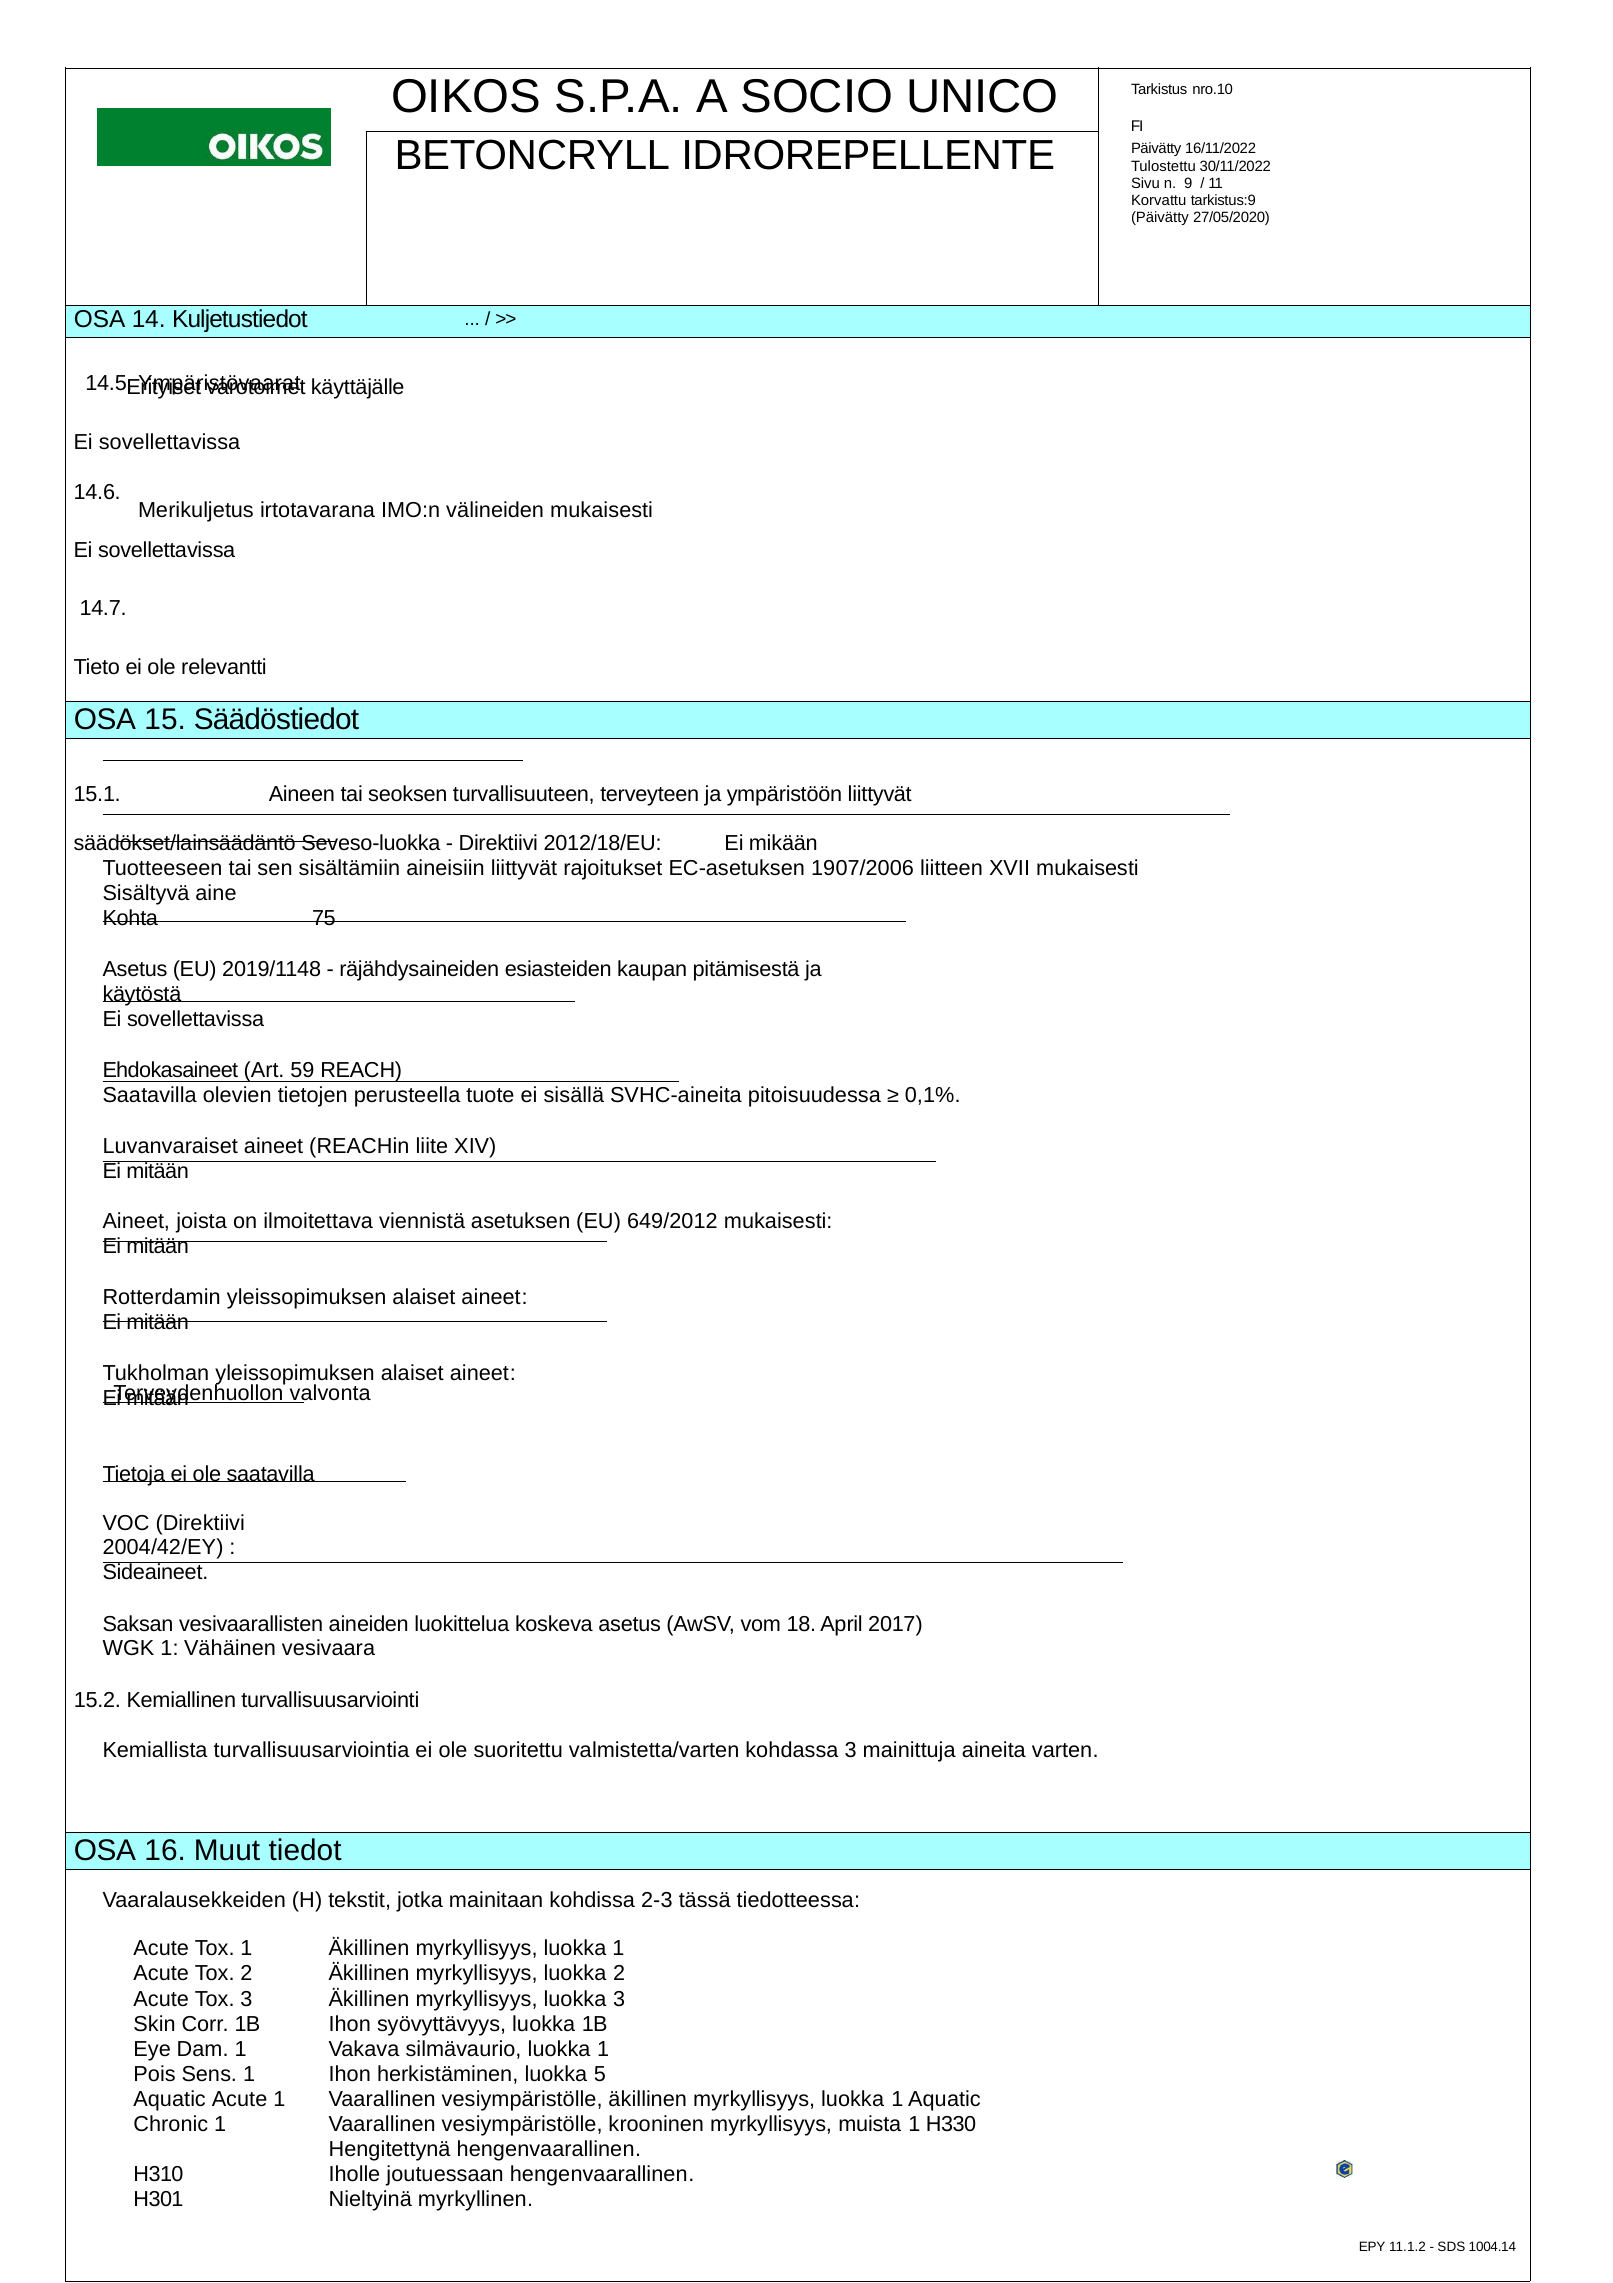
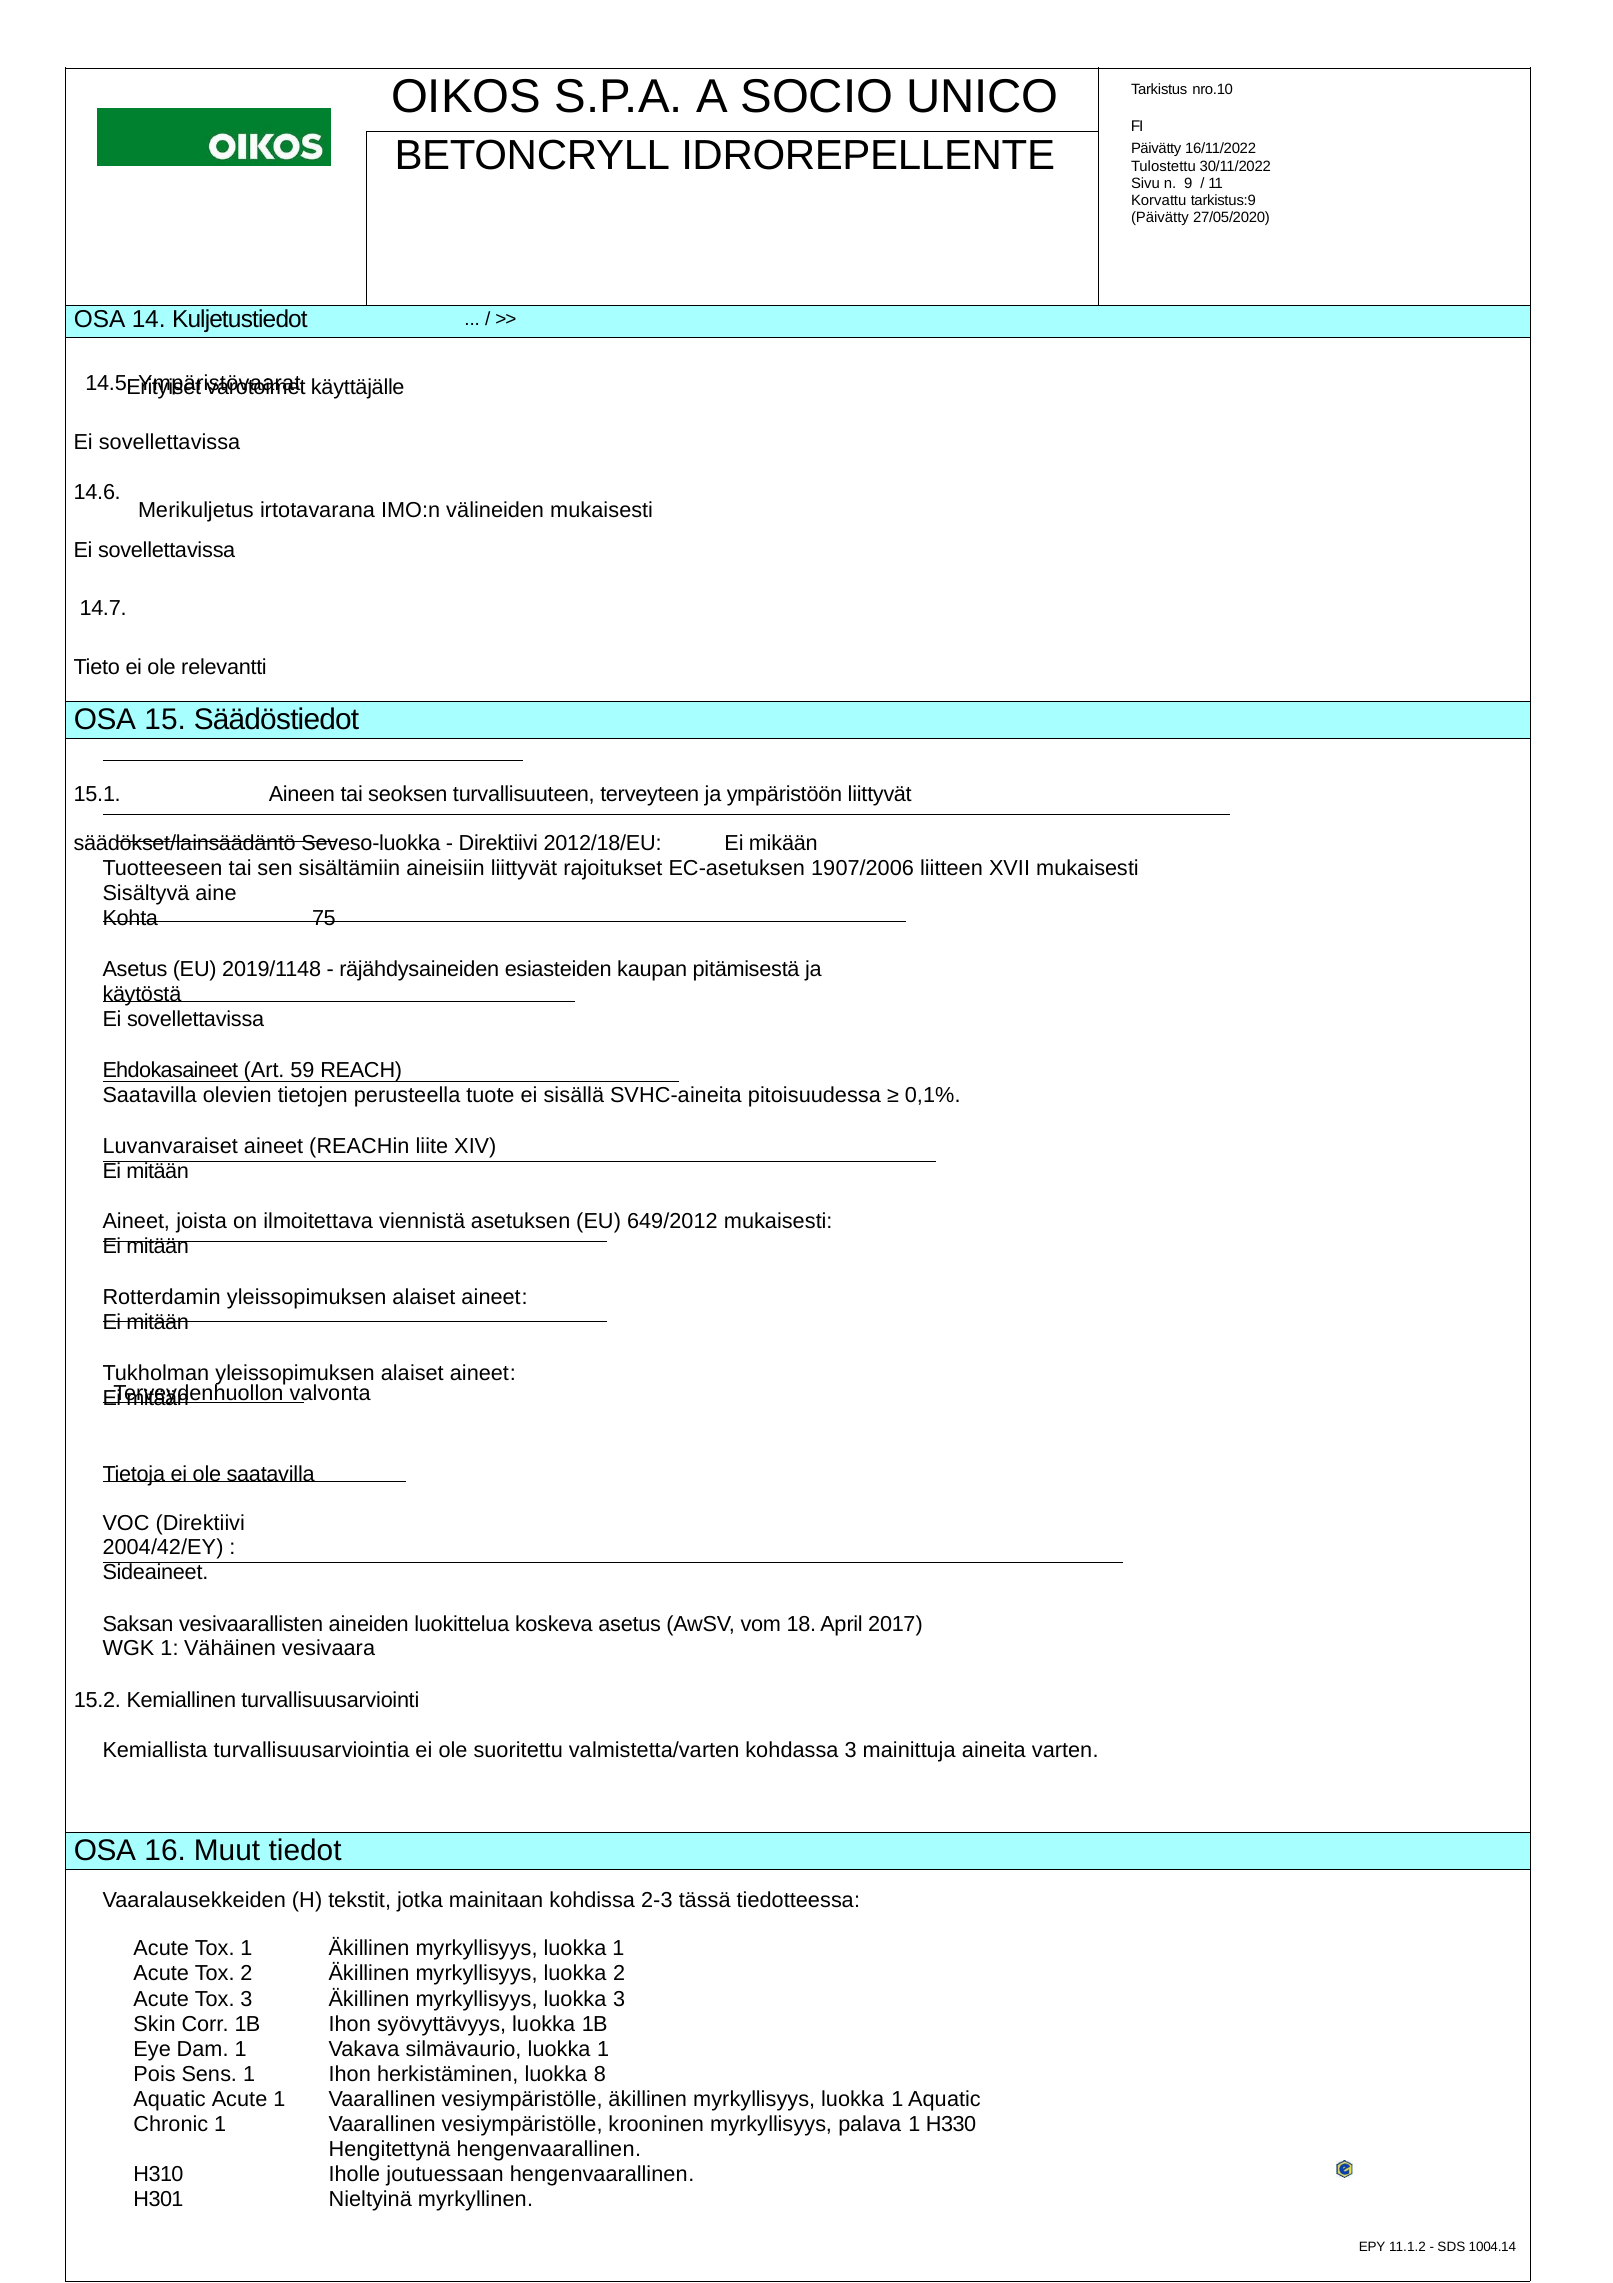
5: 5 -> 8
muista: muista -> palava
